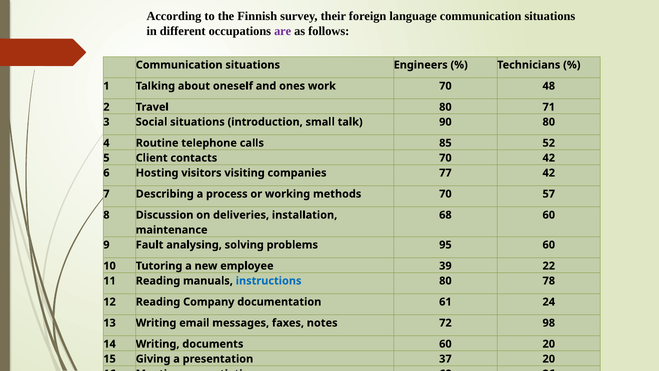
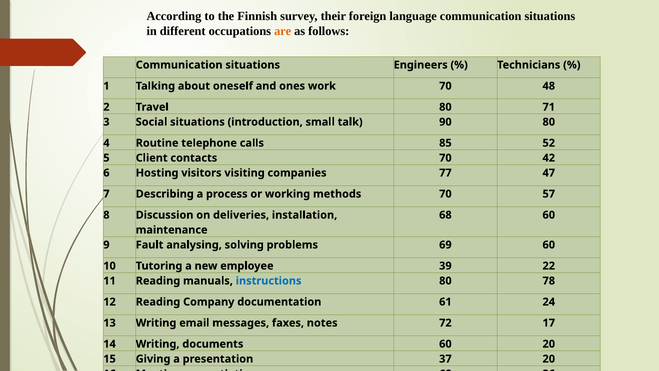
are colour: purple -> orange
77 42: 42 -> 47
95: 95 -> 69
98: 98 -> 17
